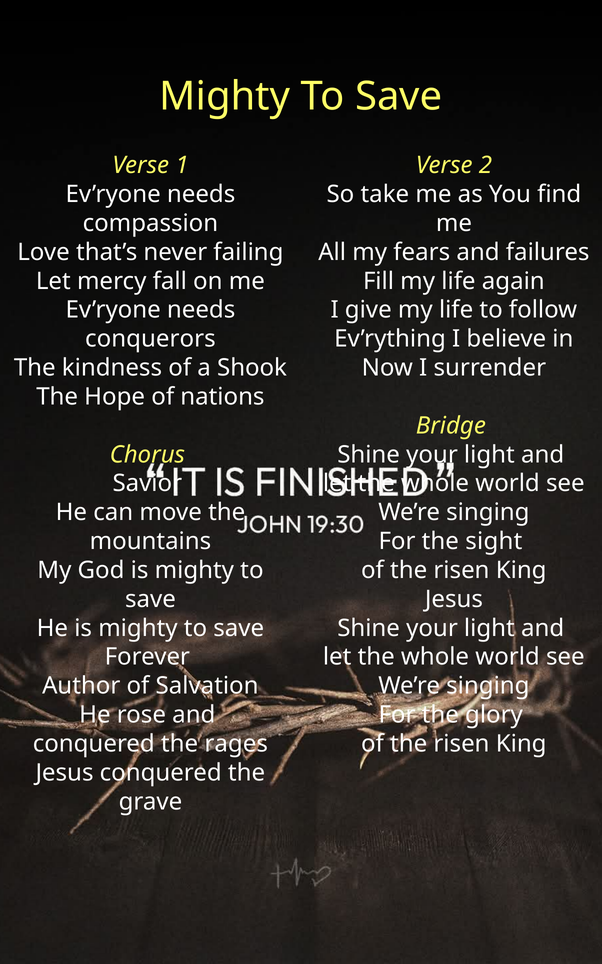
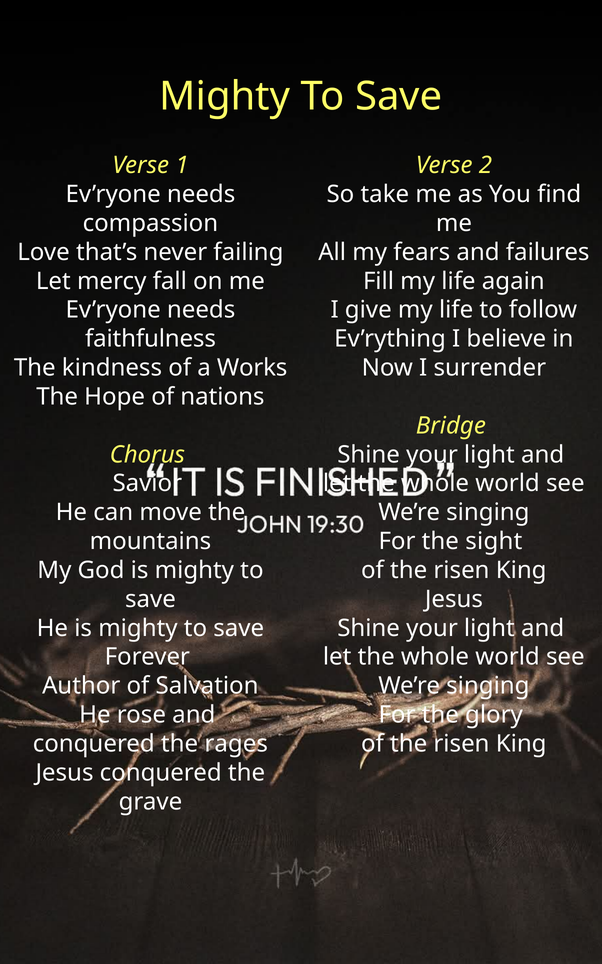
conquerors: conquerors -> faithfulness
Shook: Shook -> Works
